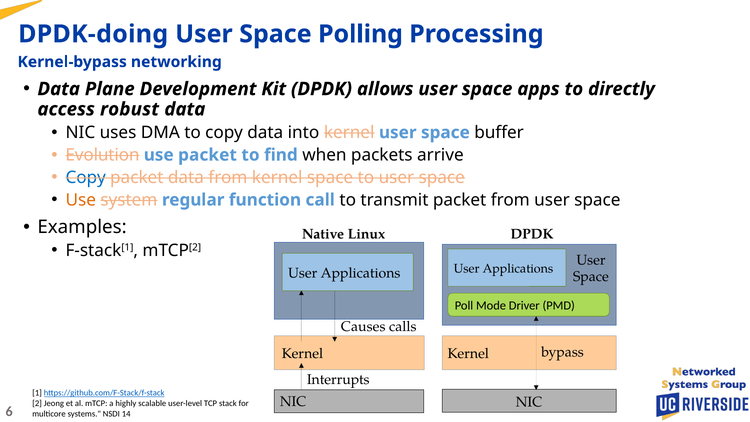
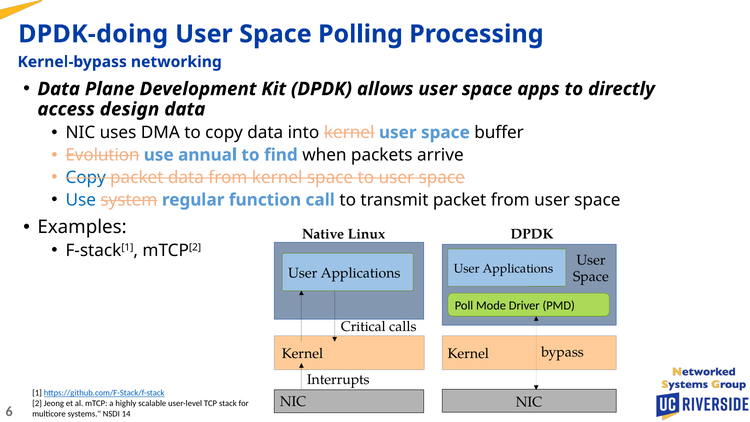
robust: robust -> design
use packet: packet -> annual
Use at (81, 200) colour: orange -> blue
Causes: Causes -> Critical
